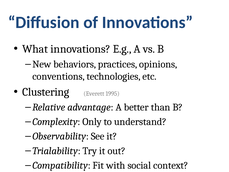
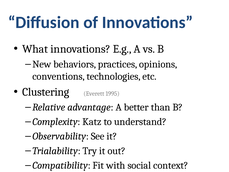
Only: Only -> Katz
